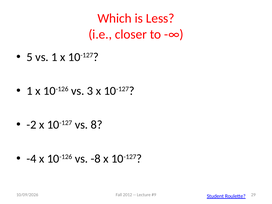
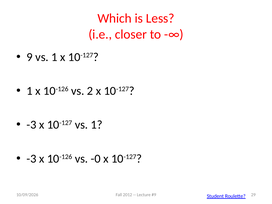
5: 5 -> 9
3: 3 -> 2
-2 at (31, 125): -2 -> -3
10-127 vs 8: 8 -> 1
-4 at (31, 159): -4 -> -3
-8: -8 -> -0
